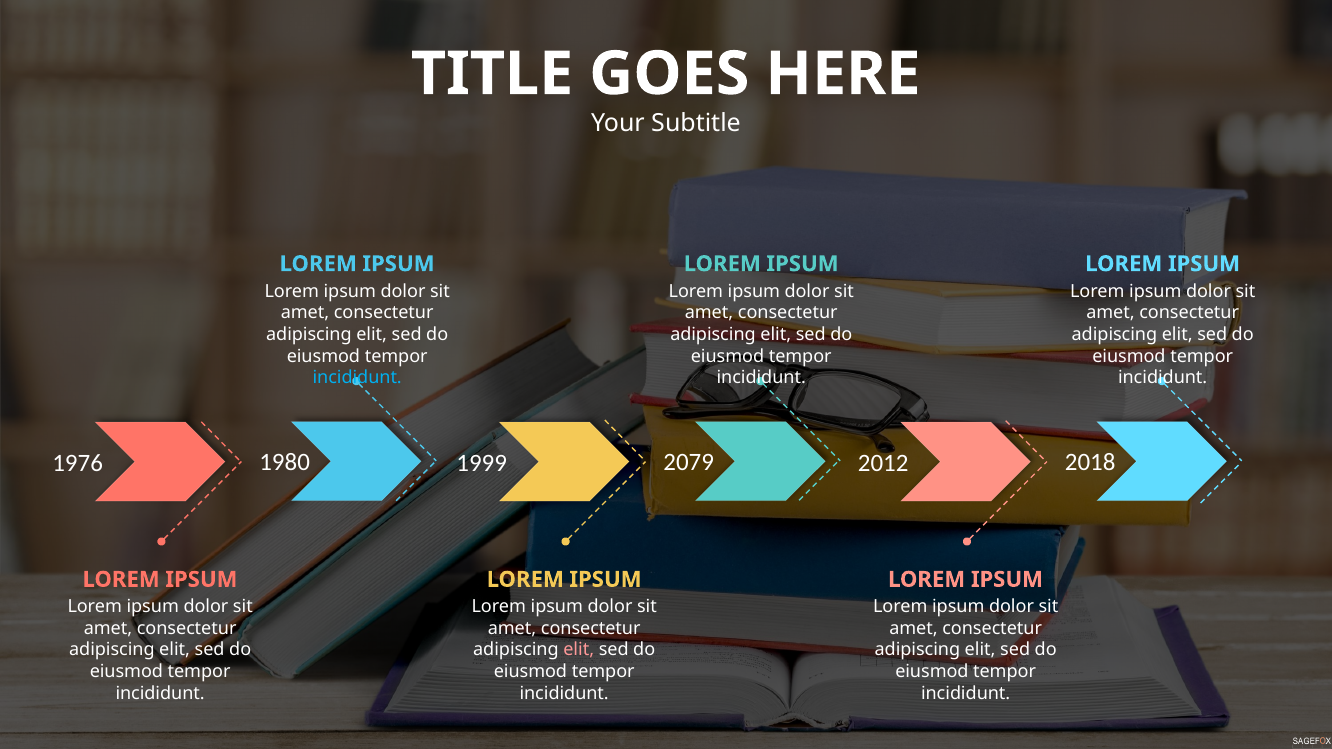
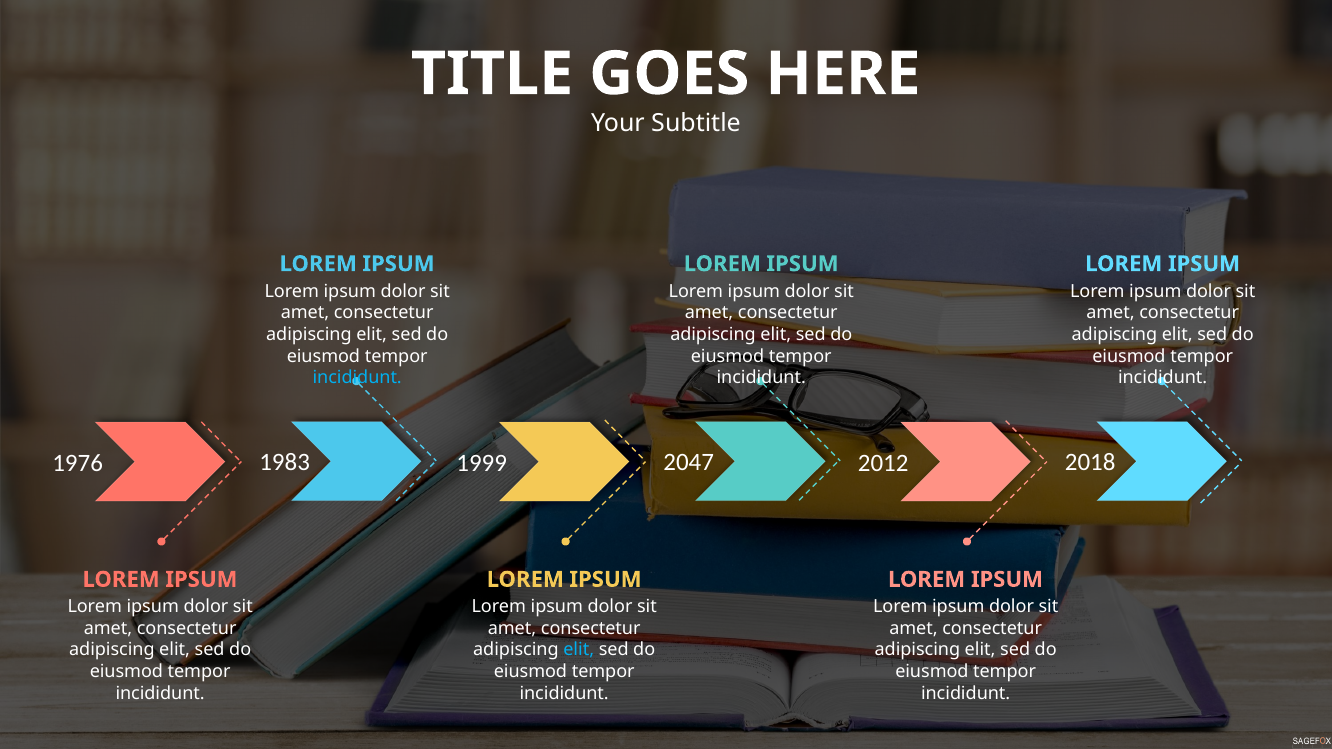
1980: 1980 -> 1983
2079: 2079 -> 2047
elit at (579, 650) colour: pink -> light blue
